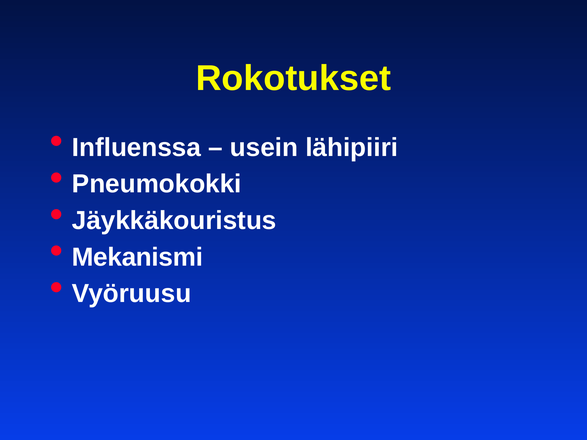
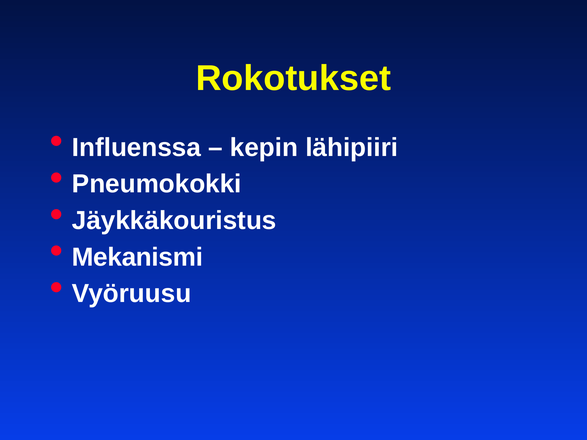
usein: usein -> kepin
